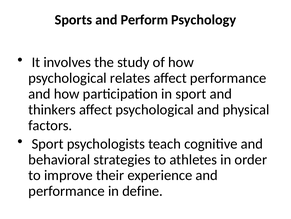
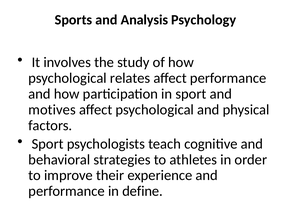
Perform: Perform -> Analysis
thinkers: thinkers -> motives
